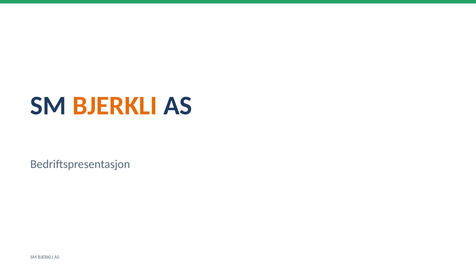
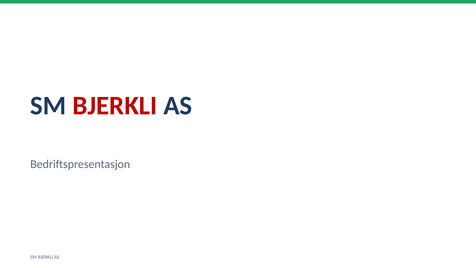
BJERKLI at (115, 106) colour: orange -> red
